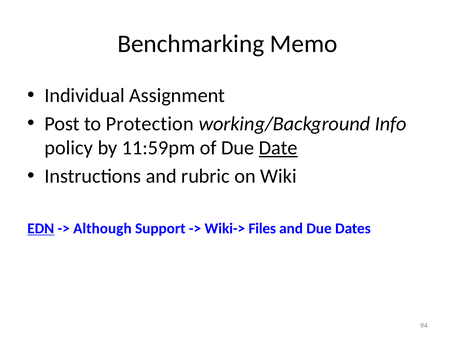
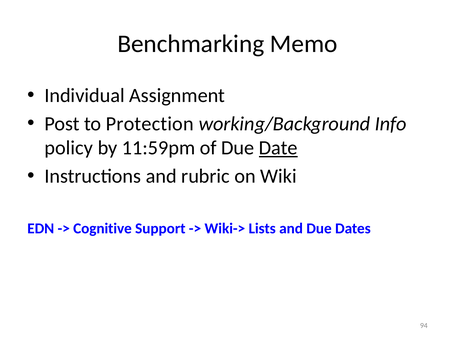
EDN underline: present -> none
Although: Although -> Cognitive
Files: Files -> Lists
